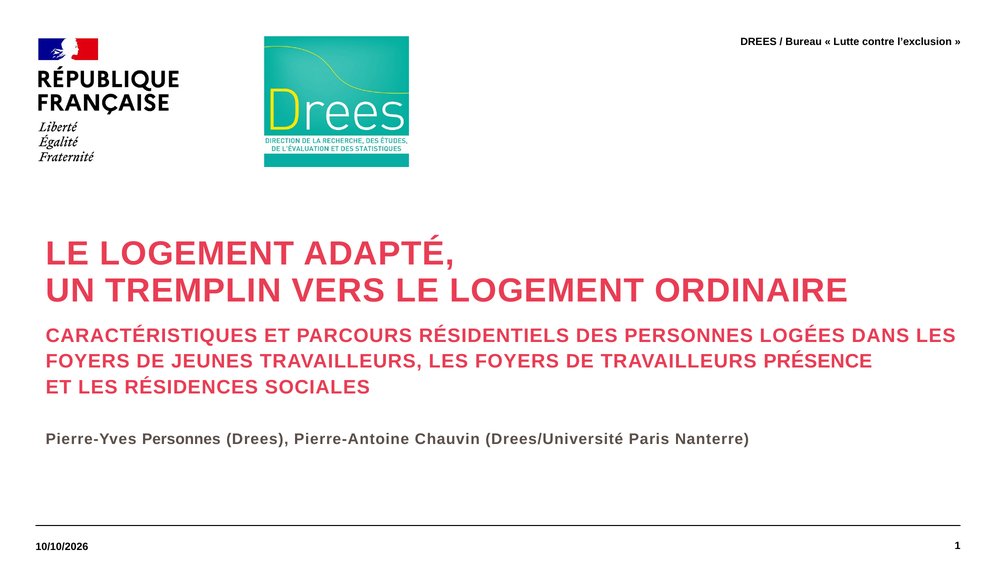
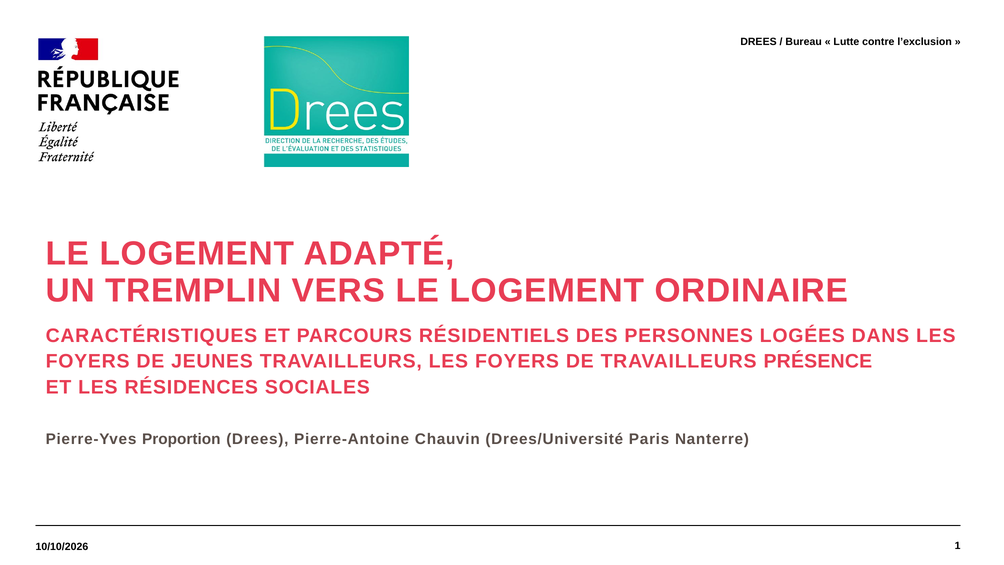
Pierre-Yves Personnes: Personnes -> Proportion
